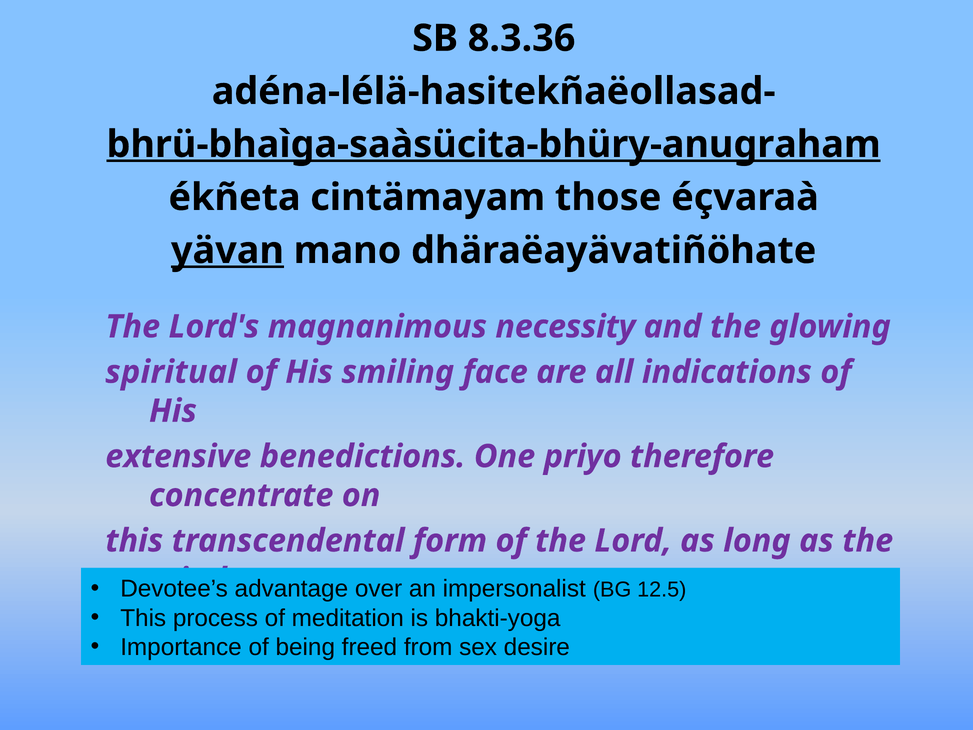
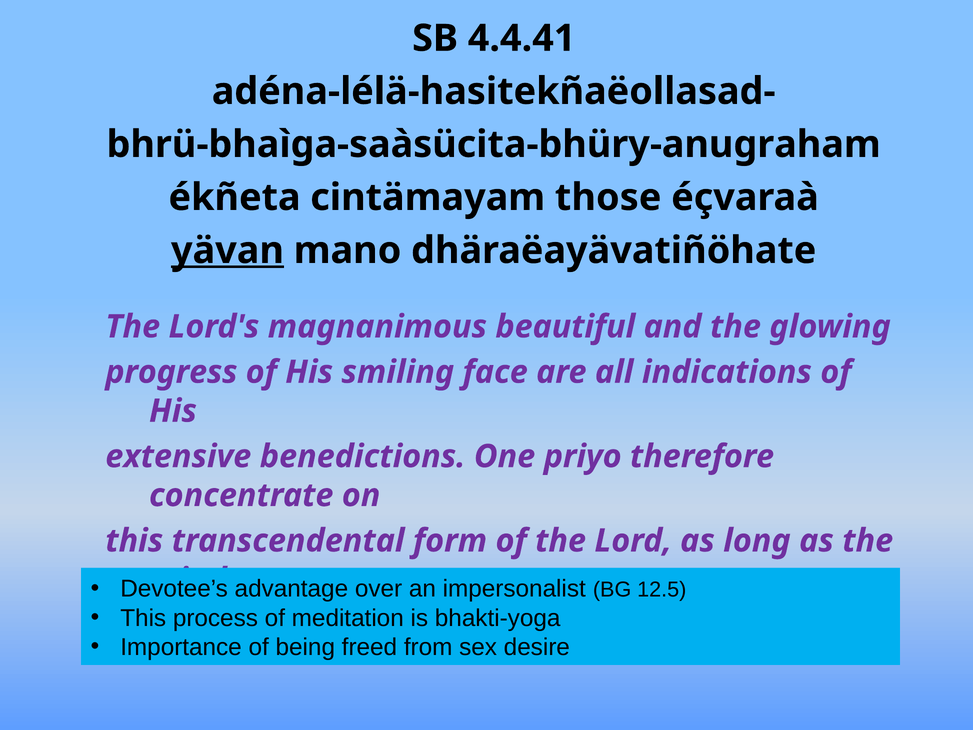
8.3.36: 8.3.36 -> 4.4.41
bhrü-bhaìga-saàsücita-bhüry-anugraham underline: present -> none
necessity: necessity -> beautiful
spiritual: spiritual -> progress
